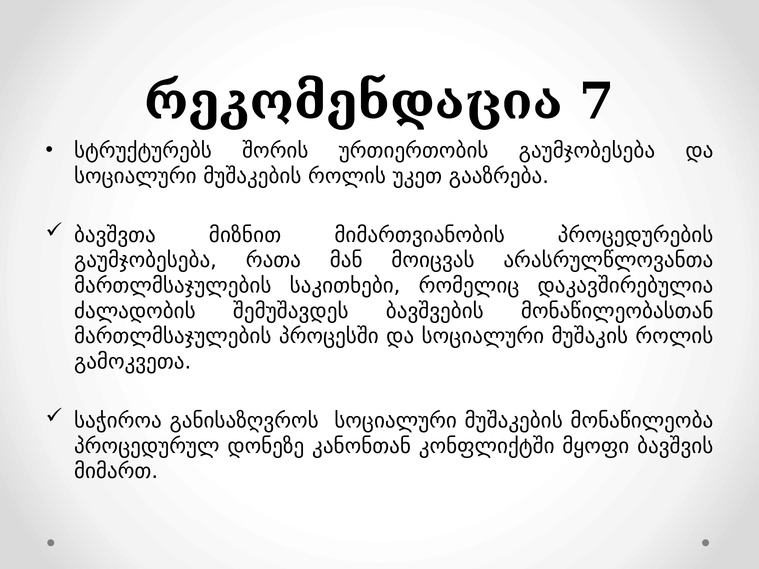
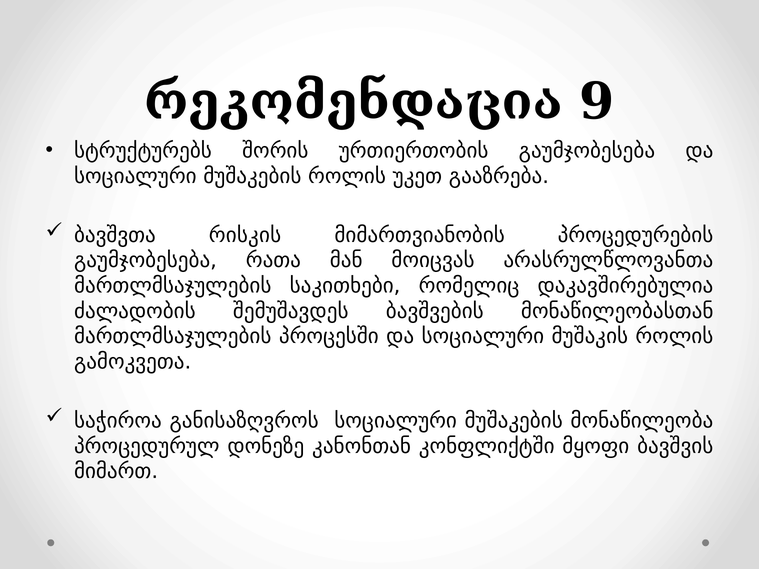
7: 7 -> 9
მიზნით: მიზნით -> რისკის
